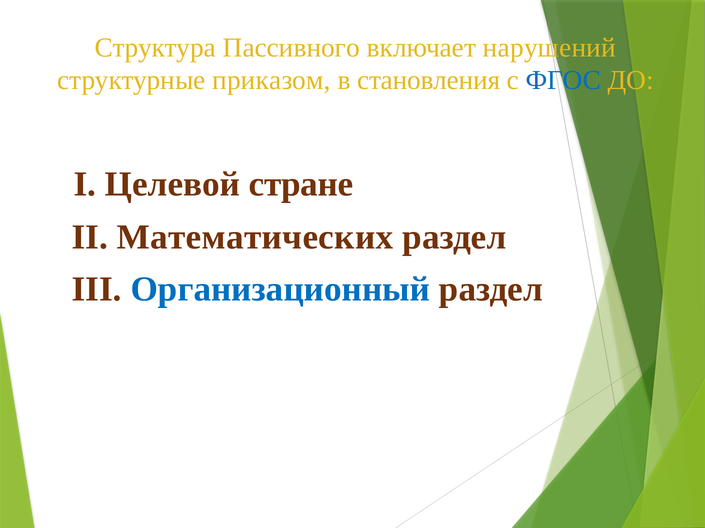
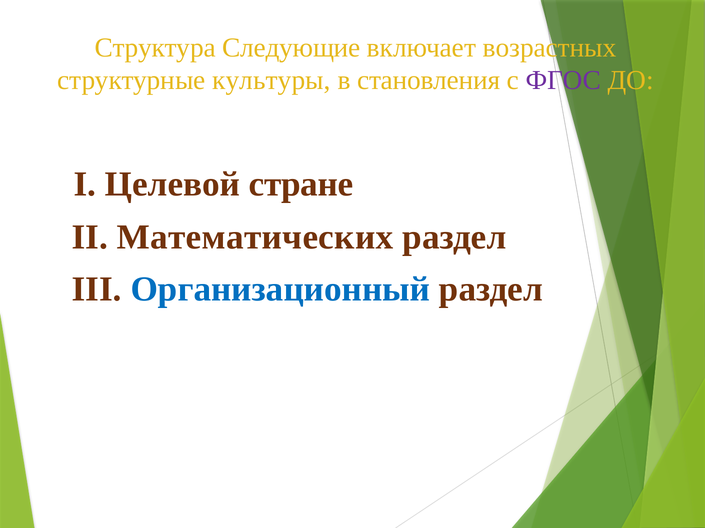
Пассивного: Пассивного -> Следующие
нарушений: нарушений -> возрастных
приказом: приказом -> культуры
ФГОС colour: blue -> purple
